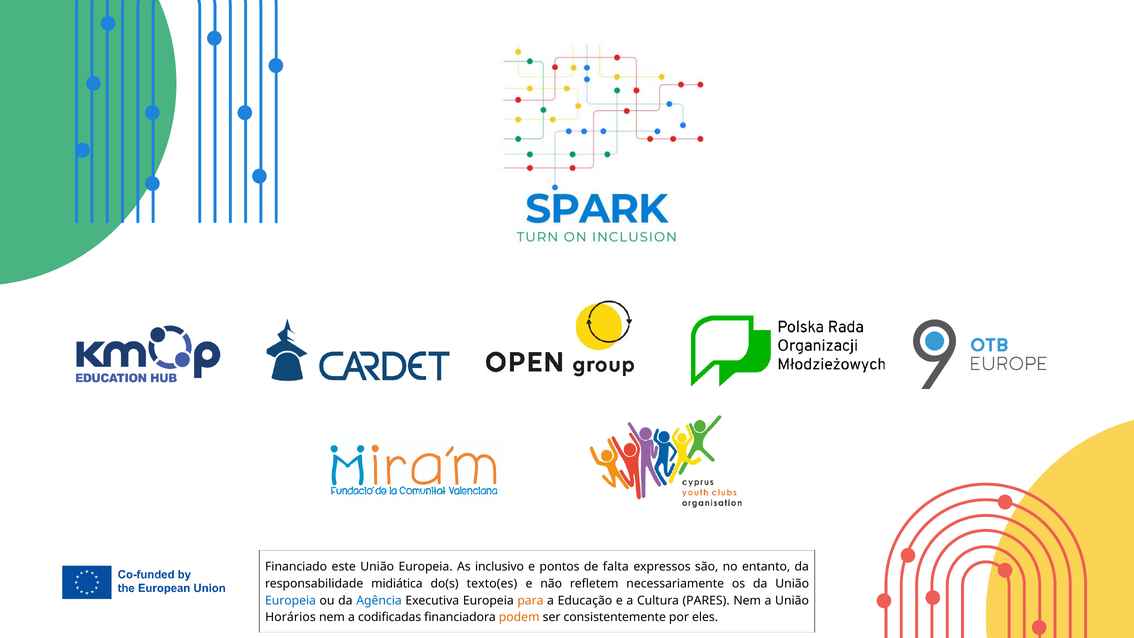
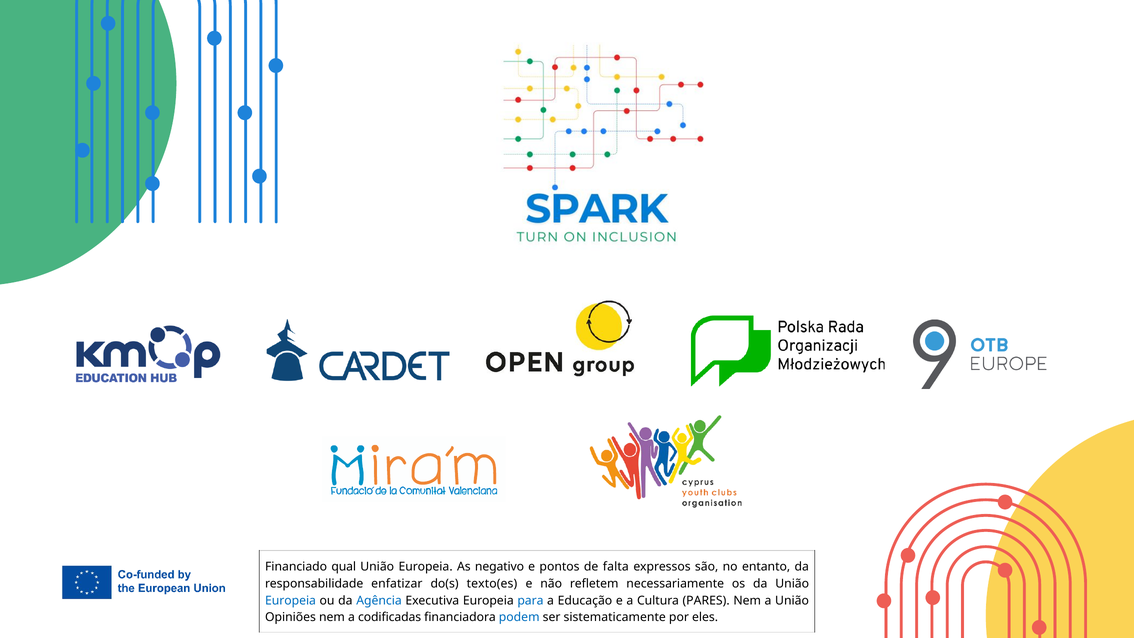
este: este -> qual
inclusivo: inclusivo -> negativo
midiática: midiática -> enfatizar
para colour: orange -> blue
Horários: Horários -> Opiniões
podem colour: orange -> blue
consistentemente: consistentemente -> sistematicamente
